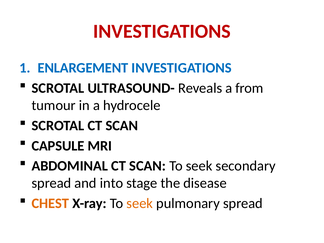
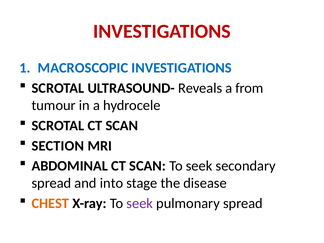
ENLARGEMENT: ENLARGEMENT -> MACROSCOPIC
CAPSULE: CAPSULE -> SECTION
seek at (140, 203) colour: orange -> purple
